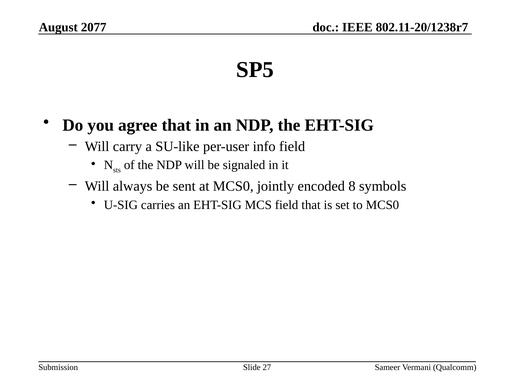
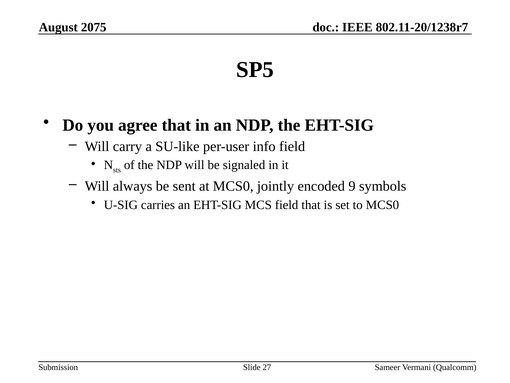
2077: 2077 -> 2075
8: 8 -> 9
